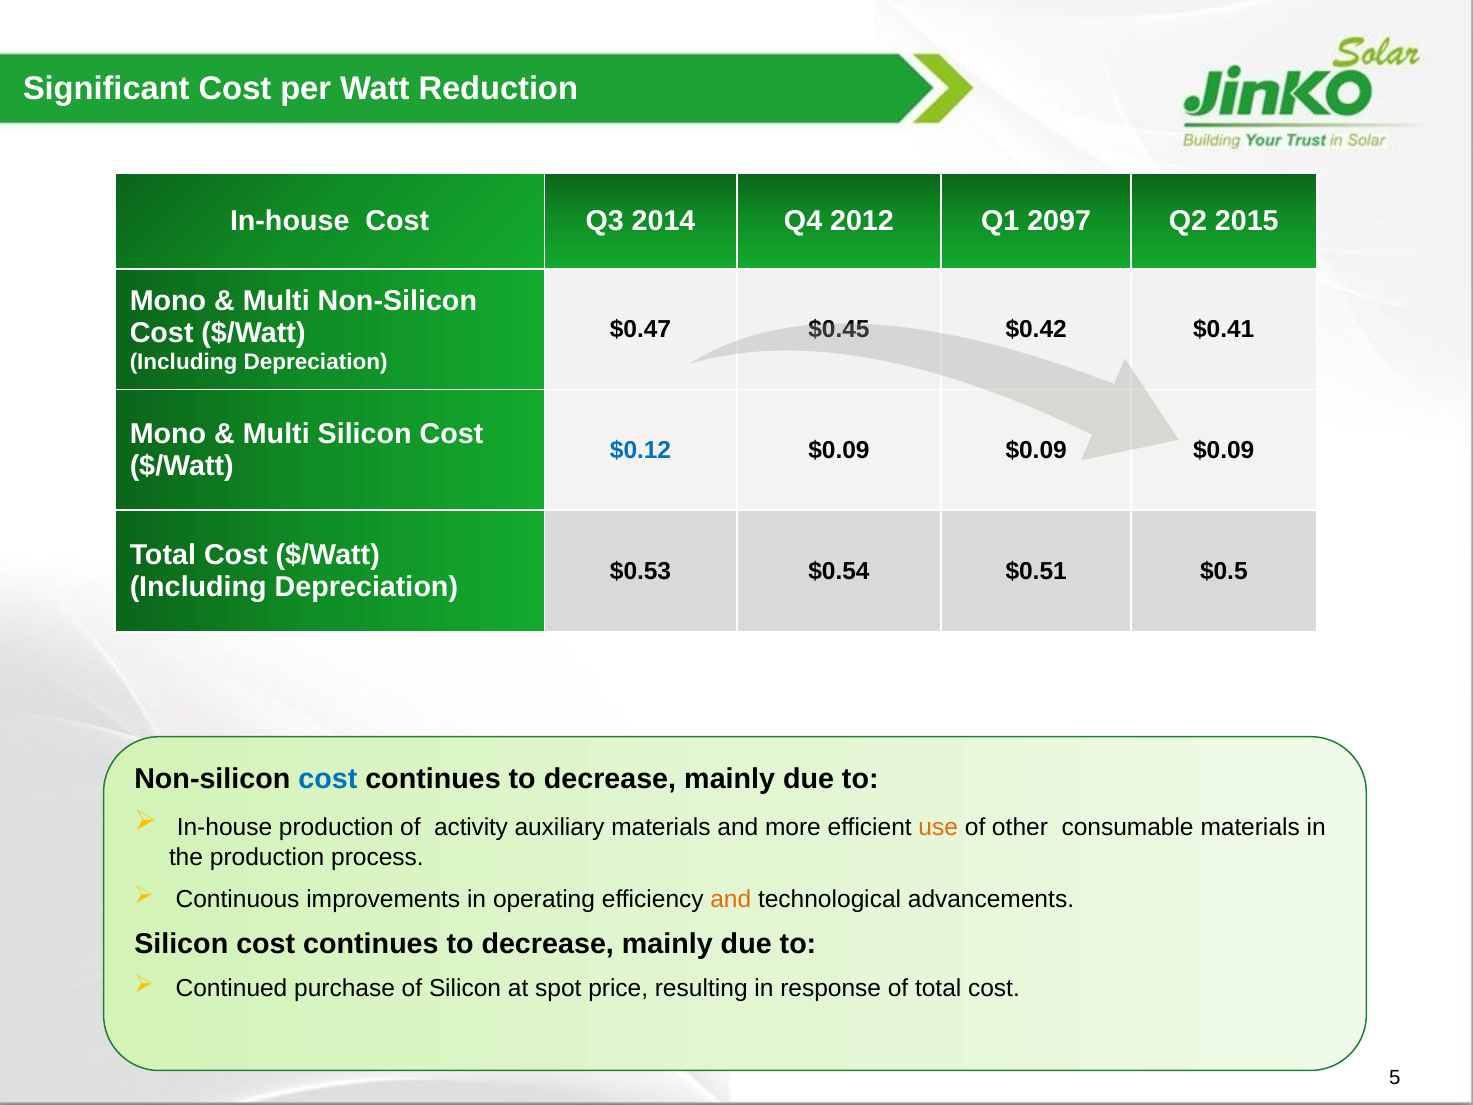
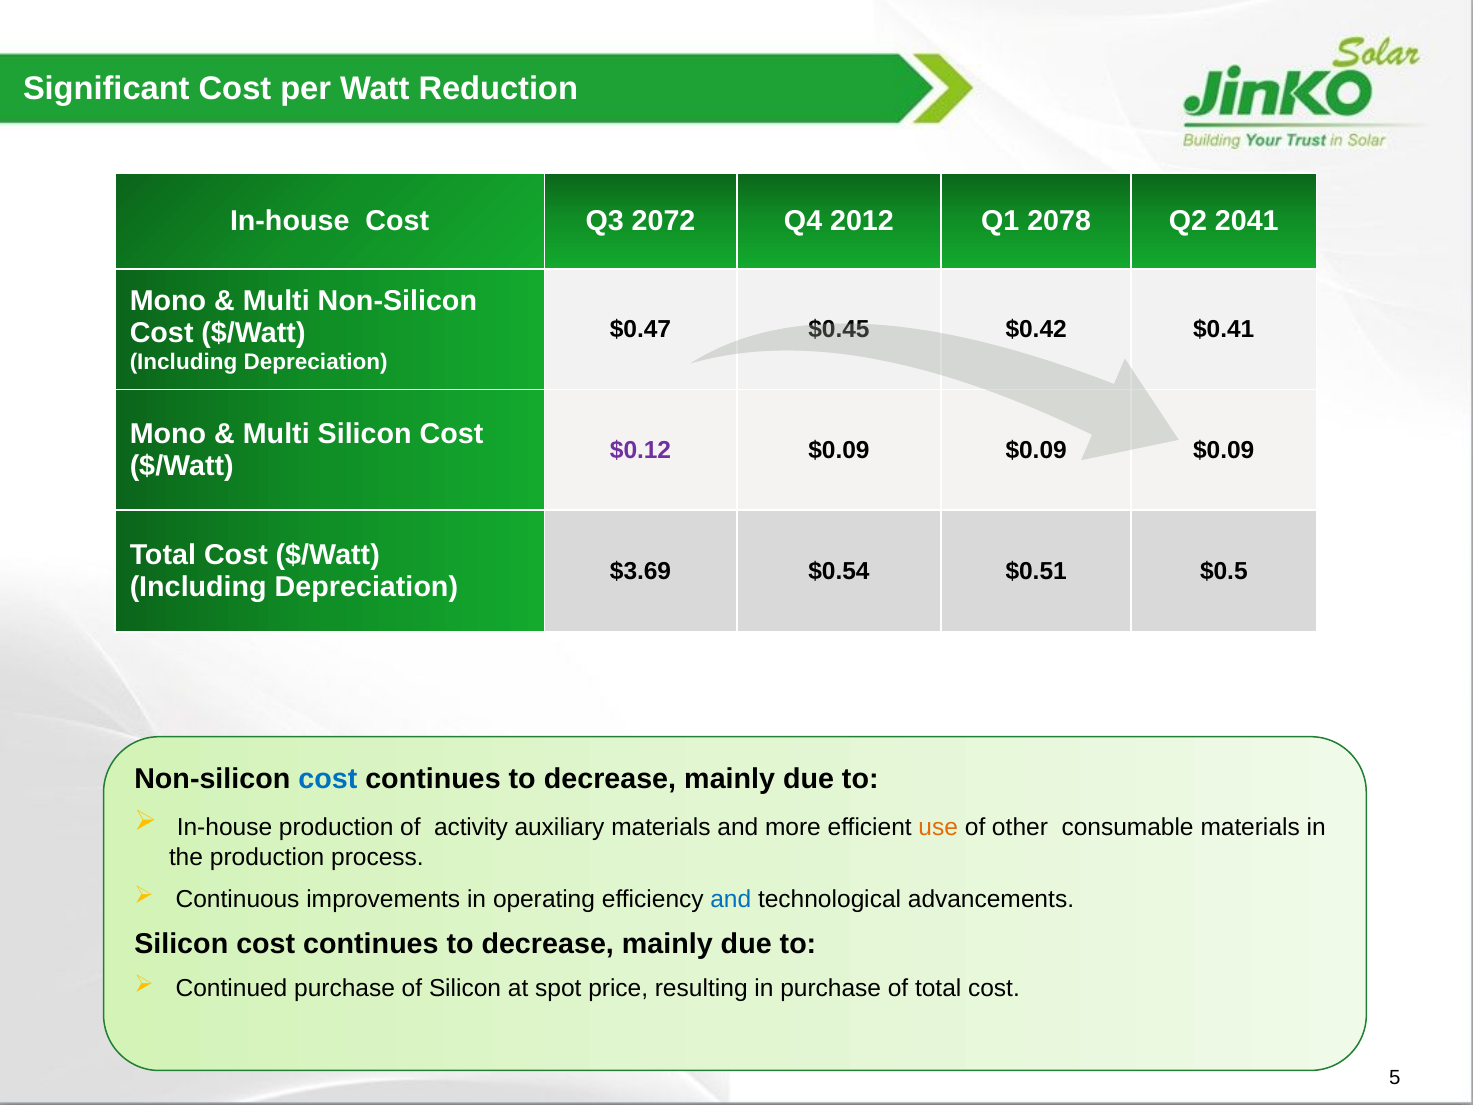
2014: 2014 -> 2072
2097: 2097 -> 2078
2015: 2015 -> 2041
$0.12 colour: blue -> purple
$0.53: $0.53 -> $3.69
and at (731, 899) colour: orange -> blue
in response: response -> purchase
